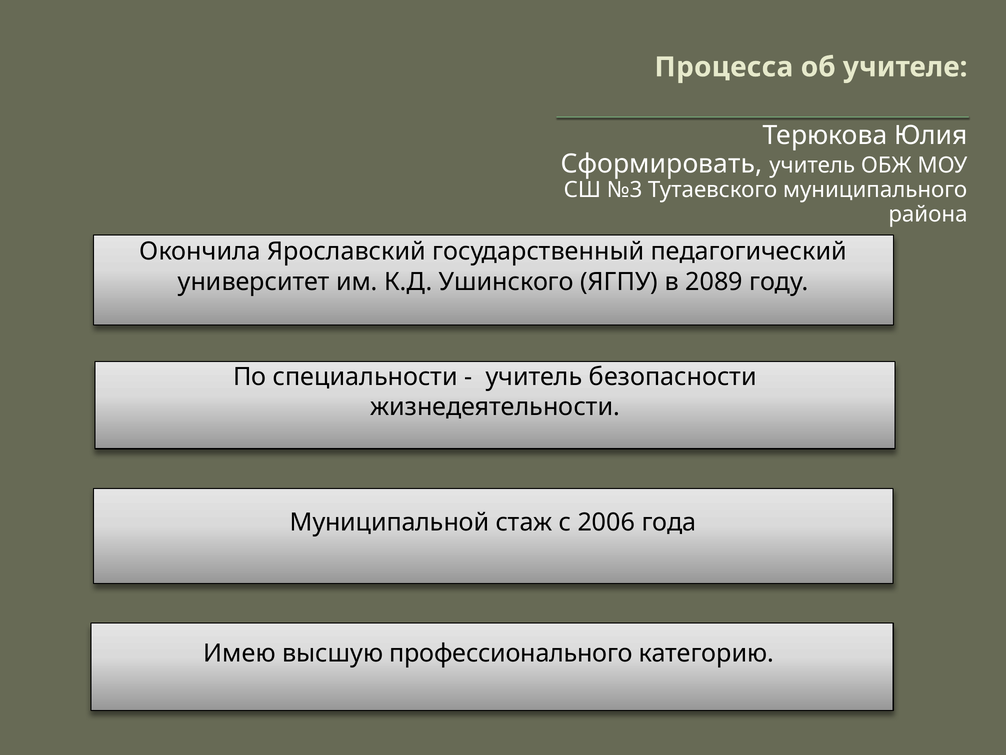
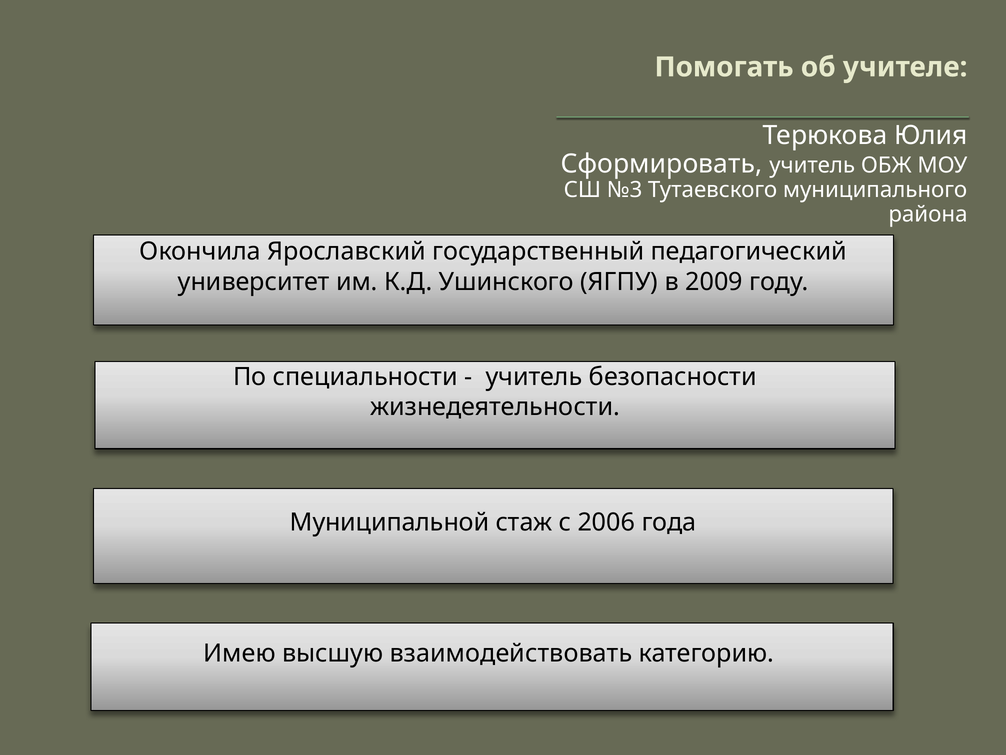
Процесса: Процесса -> Помогать
2089: 2089 -> 2009
профессионального: профессионального -> взаимодействовать
